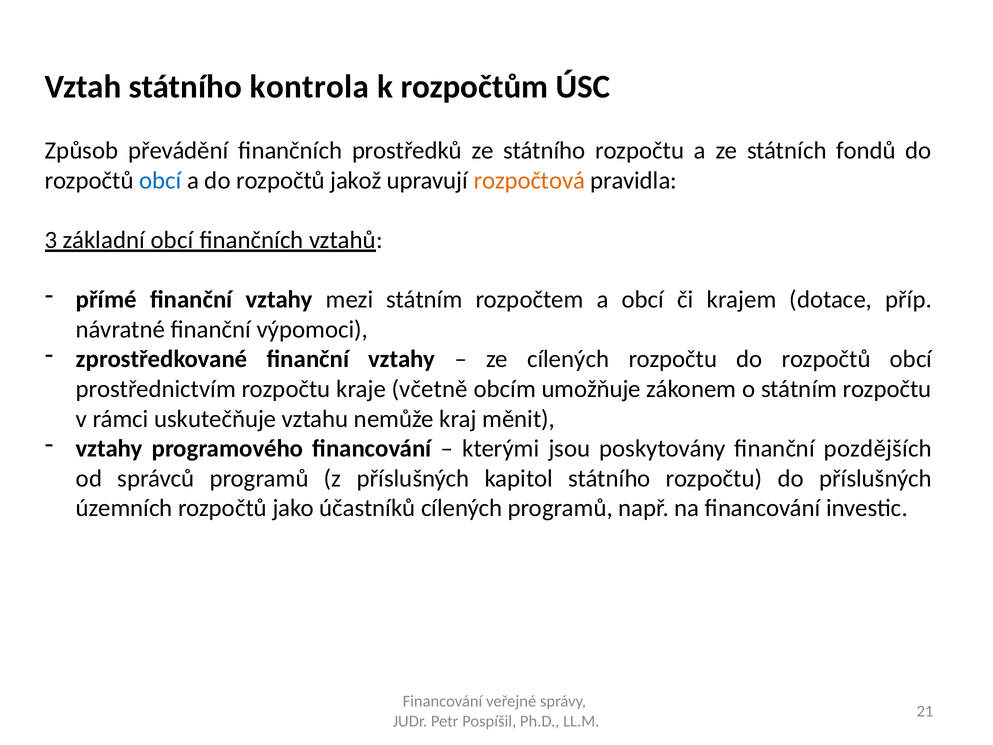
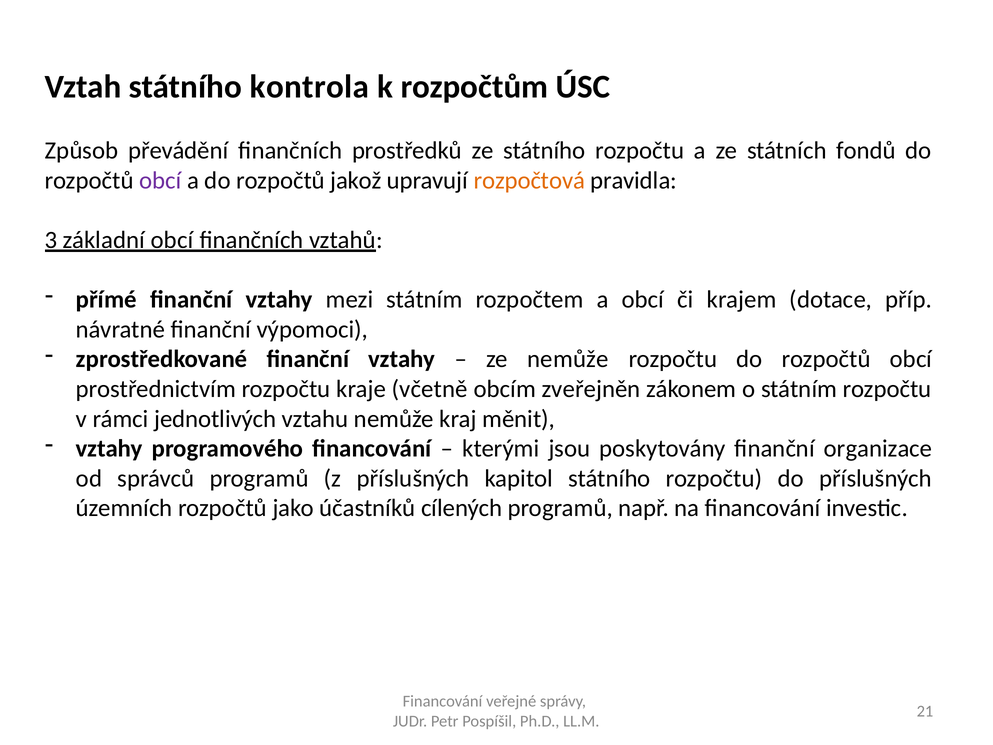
obcí at (160, 180) colour: blue -> purple
ze cílených: cílených -> nemůže
umožňuje: umožňuje -> zveřejněn
uskutečňuje: uskutečňuje -> jednotlivých
pozdějších: pozdějších -> organizace
